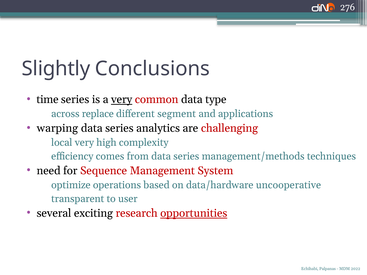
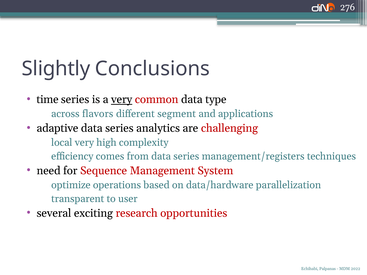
replace: replace -> flavors
warping: warping -> adaptive
management/methods: management/methods -> management/registers
uncooperative: uncooperative -> parallelization
opportunities underline: present -> none
